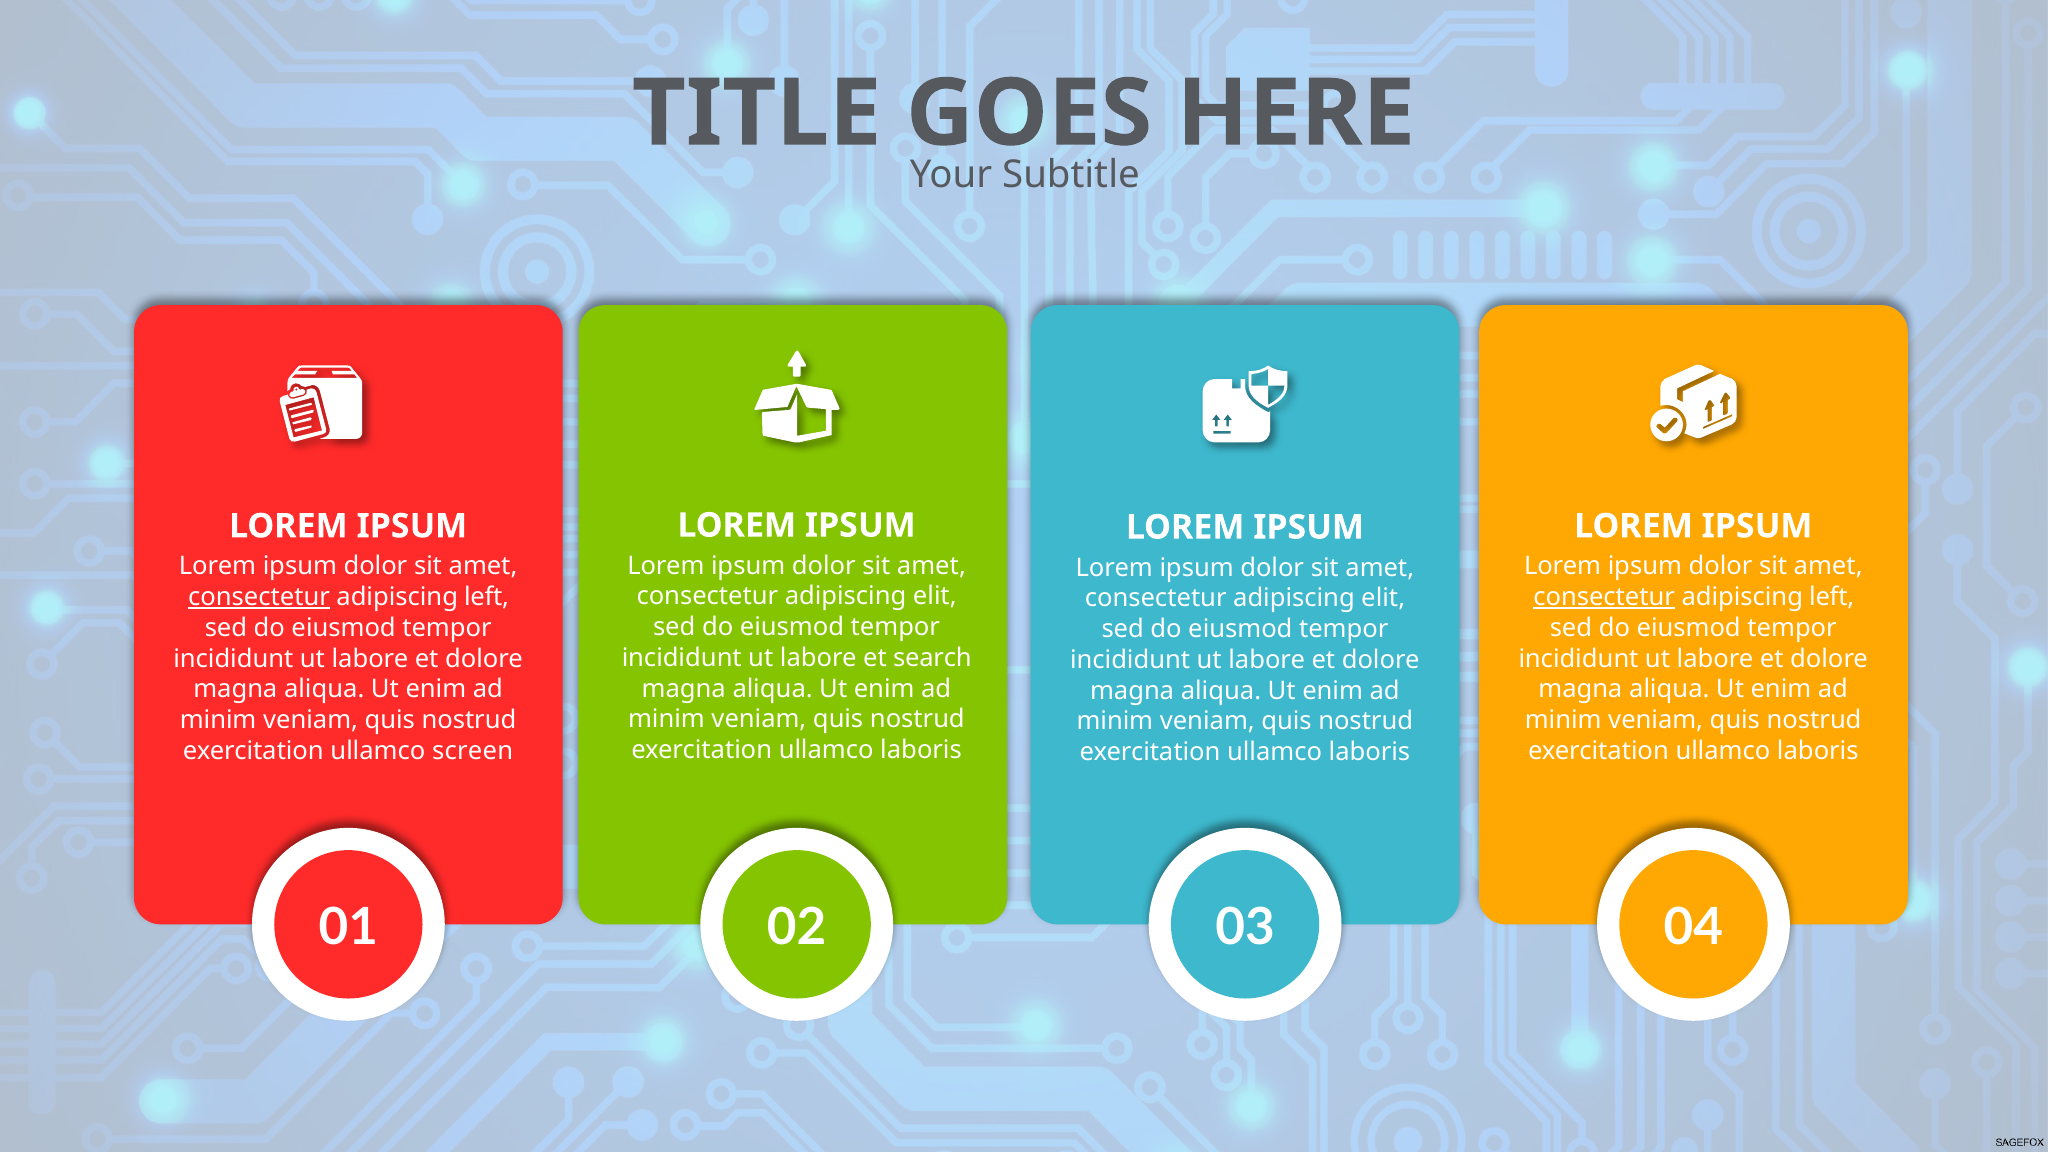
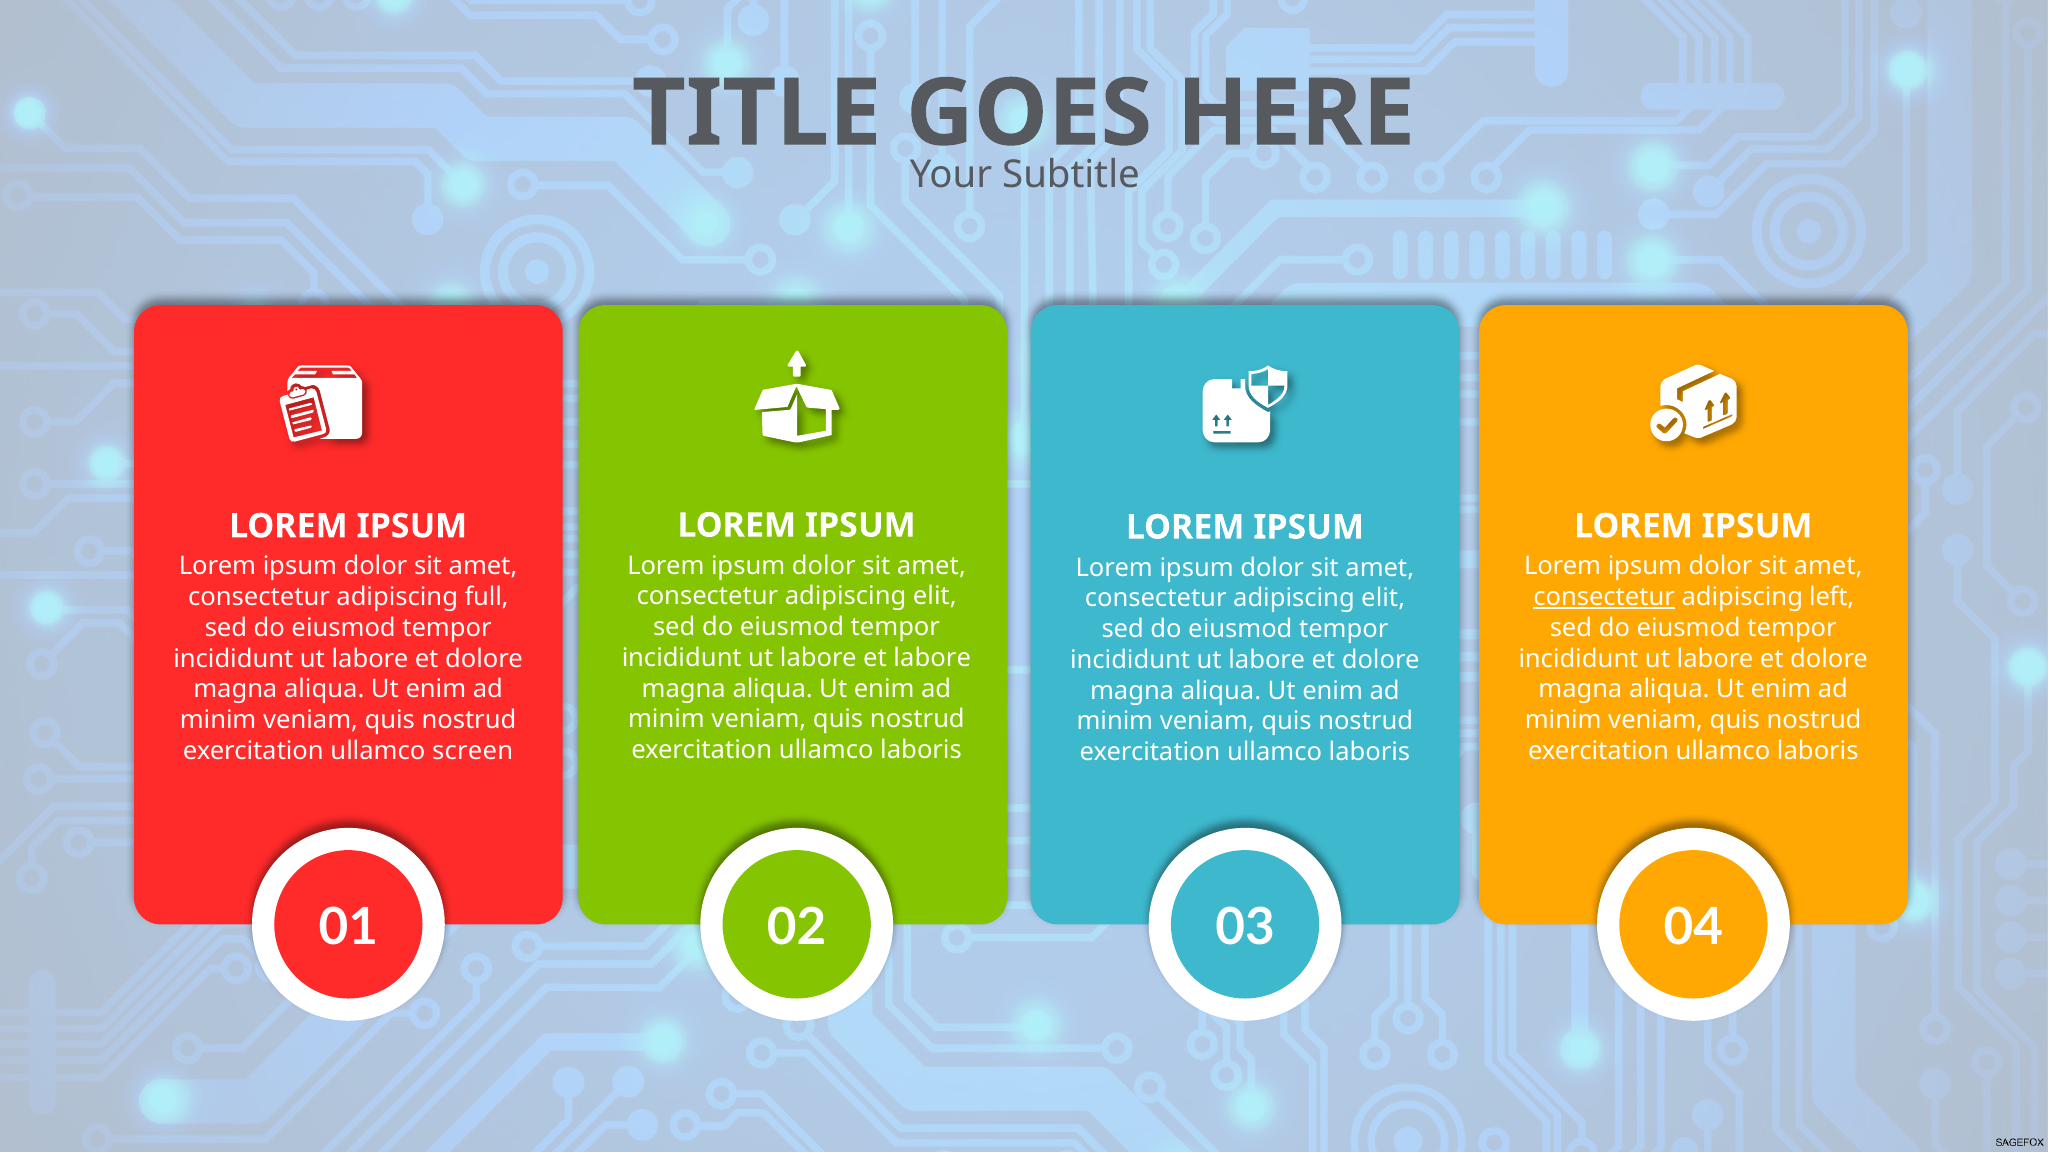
consectetur at (259, 597) underline: present -> none
left at (487, 597): left -> full
et search: search -> labore
